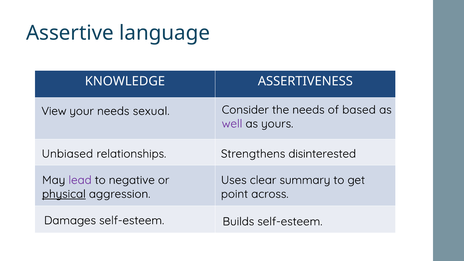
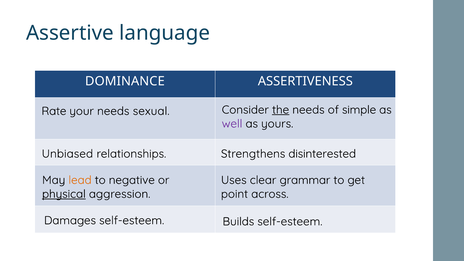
KNOWLEDGE: KNOWLEDGE -> DOMINANCE
View: View -> Rate
the underline: none -> present
based: based -> simple
lead colour: purple -> orange
summary: summary -> grammar
